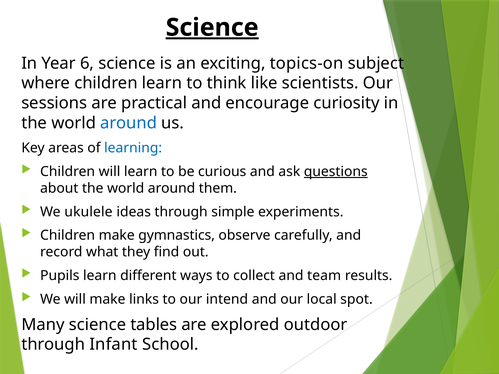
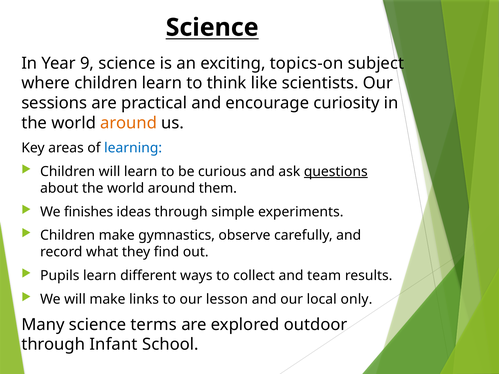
Science at (212, 28) underline: present -> none
6: 6 -> 9
around at (129, 123) colour: blue -> orange
ukulele: ukulele -> finishes
intend: intend -> lesson
spot: spot -> only
tables: tables -> terms
